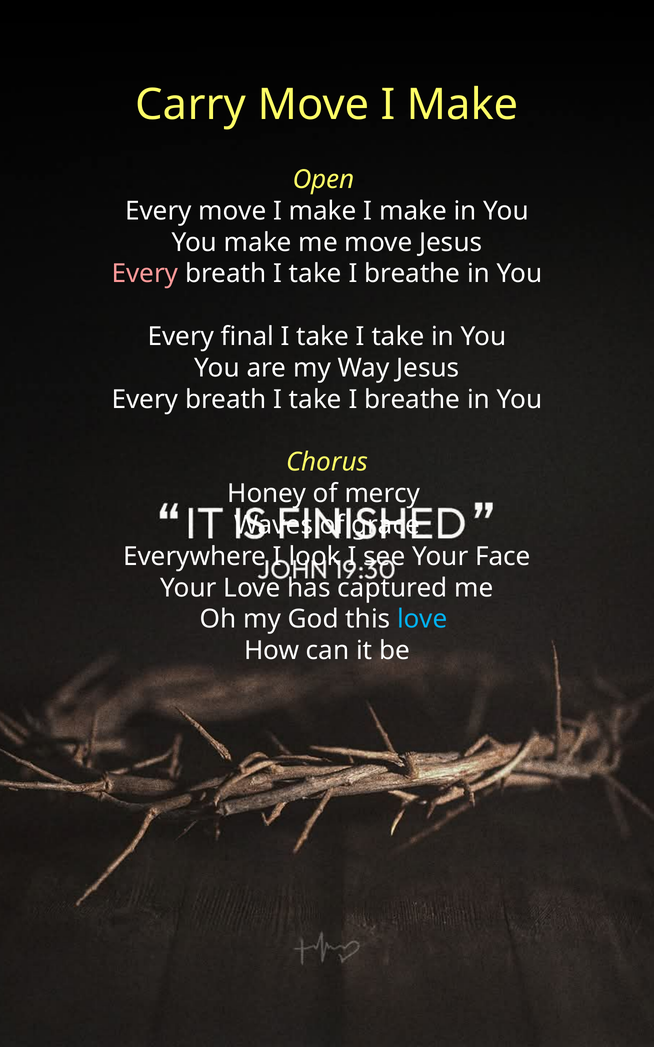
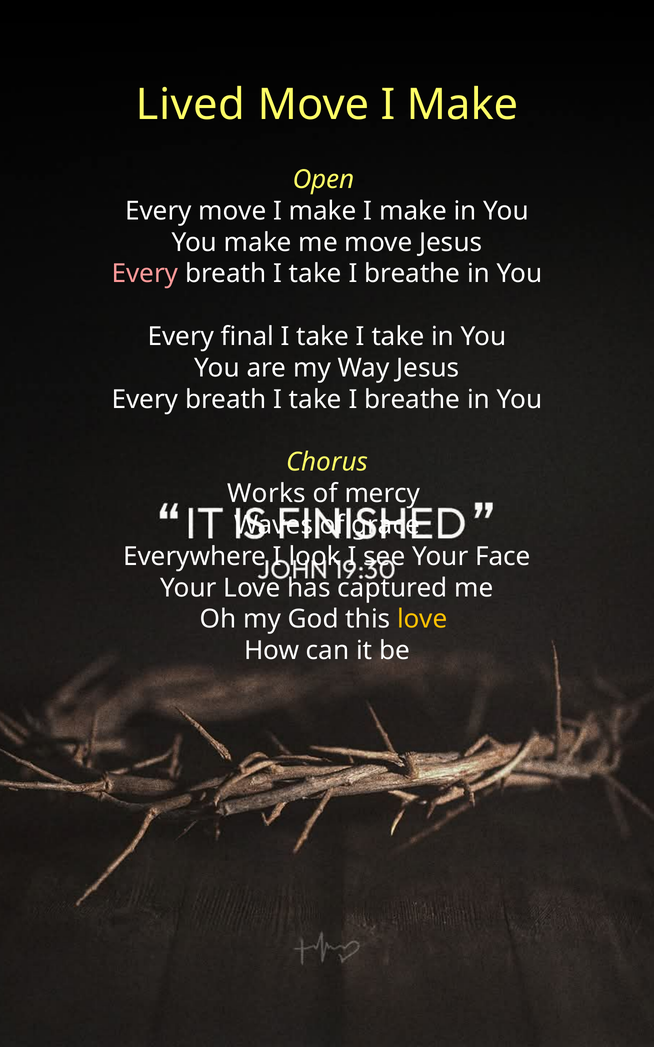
Carry: Carry -> Lived
Honey: Honey -> Works
love at (422, 619) colour: light blue -> yellow
